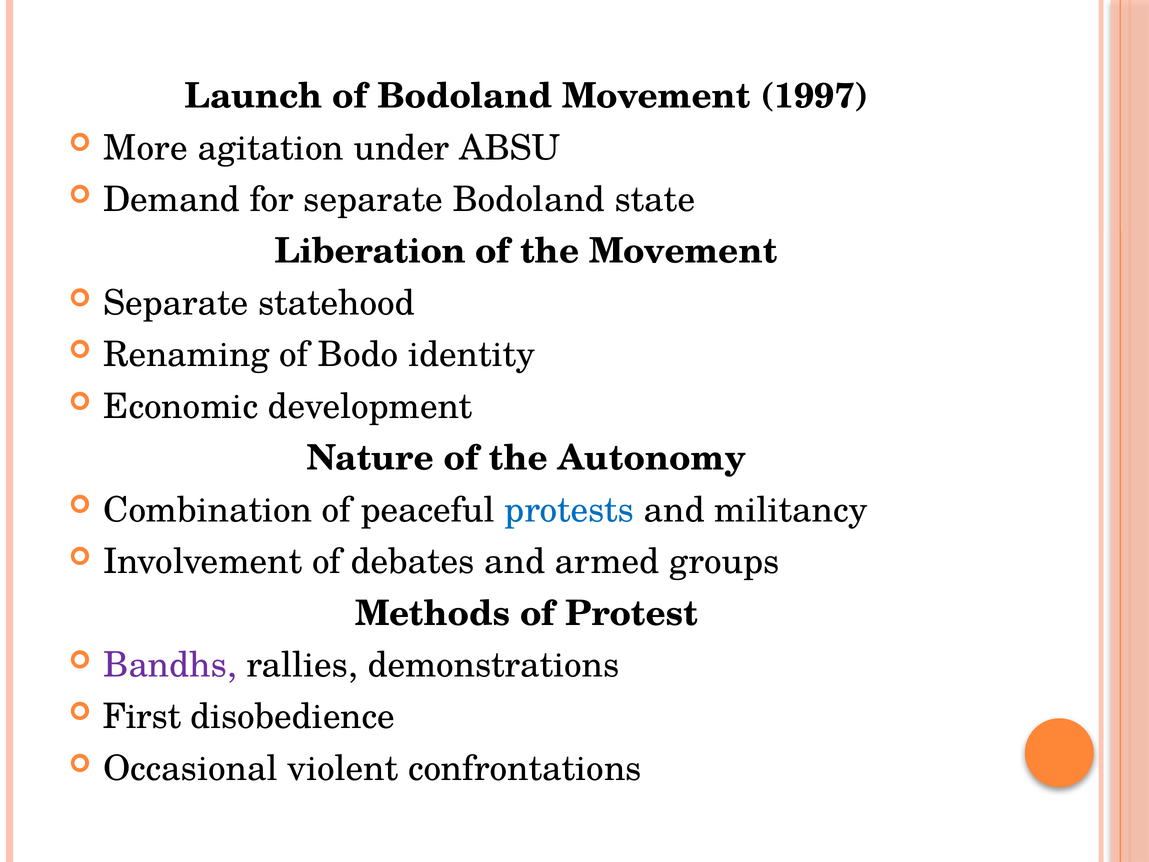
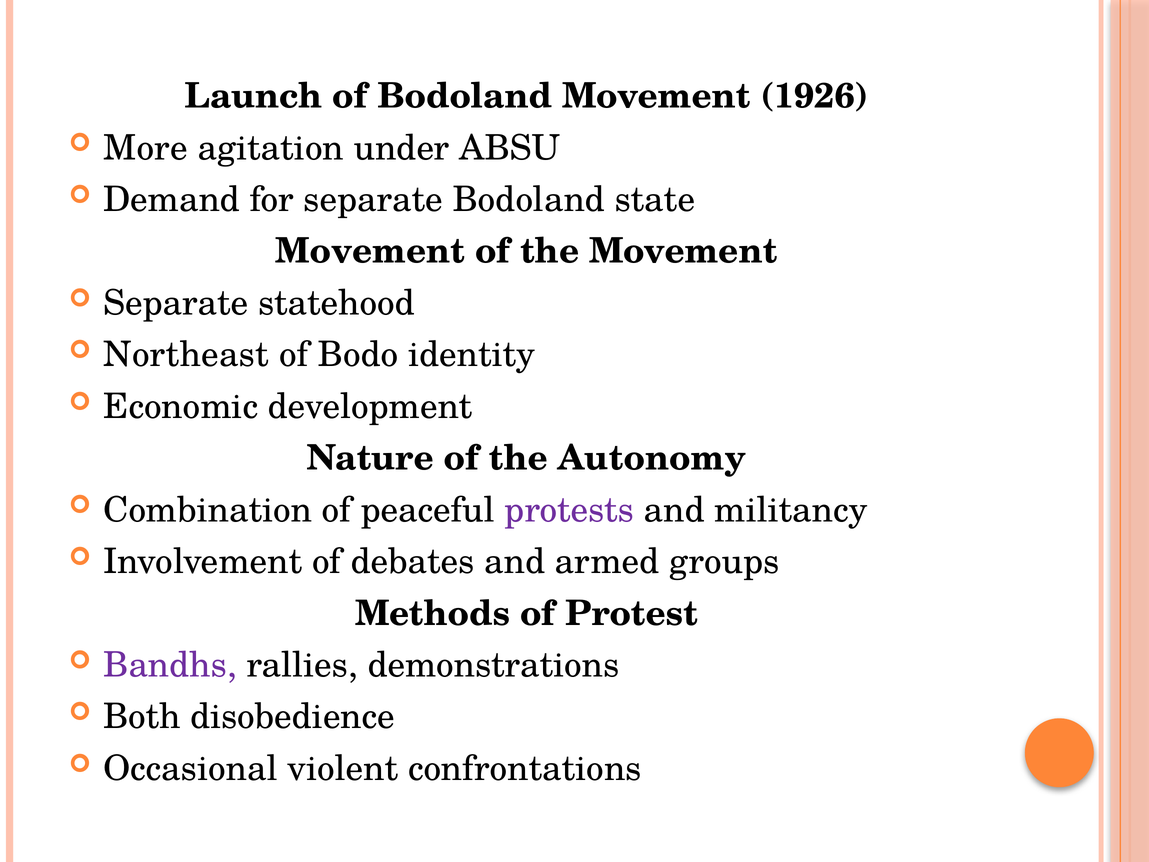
1997: 1997 -> 1926
Liberation at (370, 251): Liberation -> Movement
Renaming: Renaming -> Northeast
protests colour: blue -> purple
First: First -> Both
